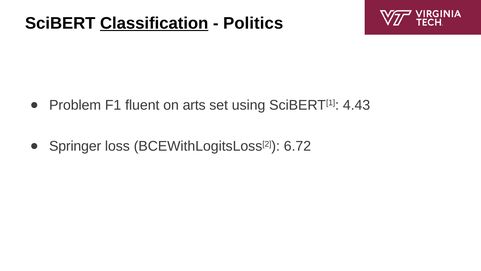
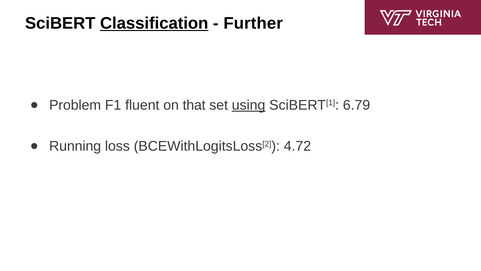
Politics: Politics -> Further
arts: arts -> that
using underline: none -> present
4.43: 4.43 -> 6.79
Springer: Springer -> Running
6.72: 6.72 -> 4.72
